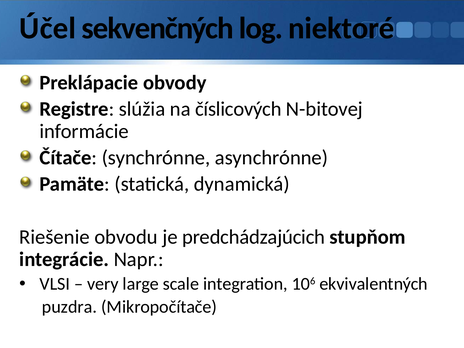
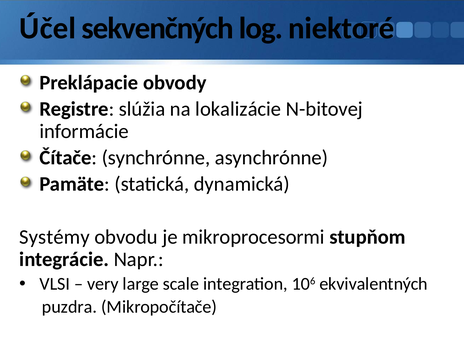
číslicových: číslicových -> lokalizácie
Riešenie: Riešenie -> Systémy
predchádzajúcich: predchádzajúcich -> mikroprocesormi
